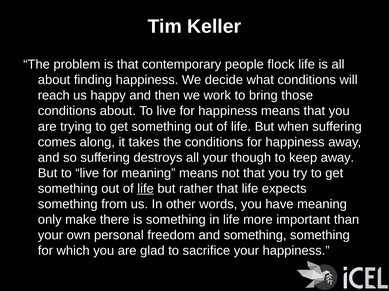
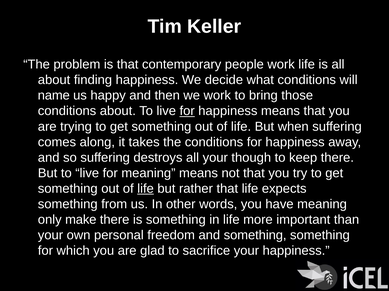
people flock: flock -> work
reach: reach -> name
for at (187, 111) underline: none -> present
keep away: away -> there
